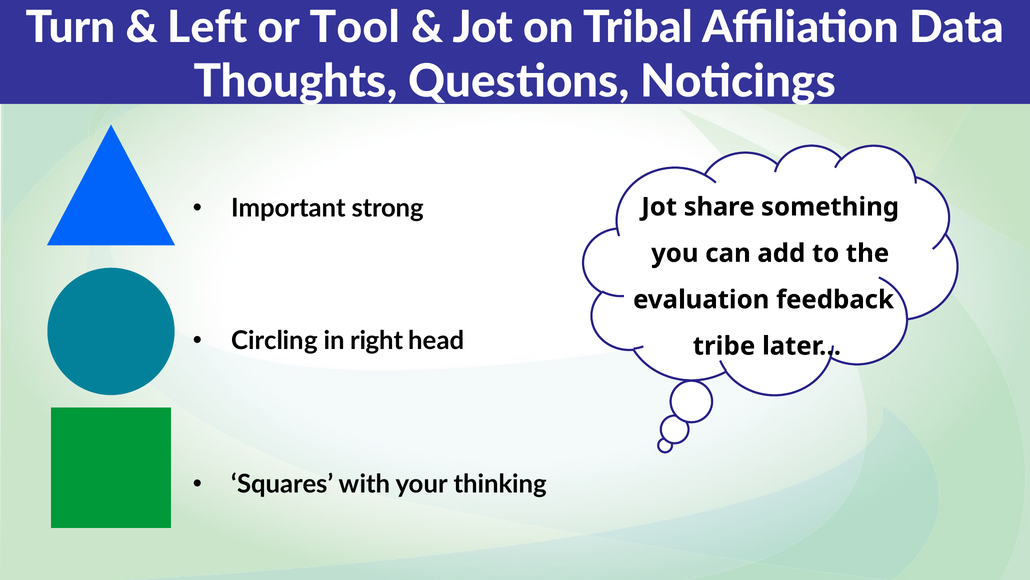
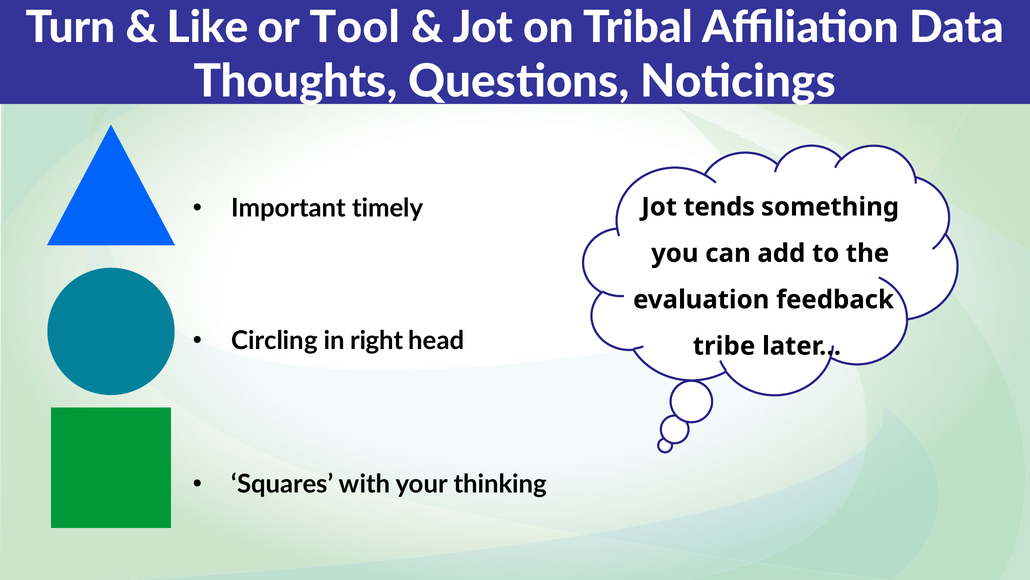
Left: Left -> Like
strong: strong -> timely
share: share -> tends
